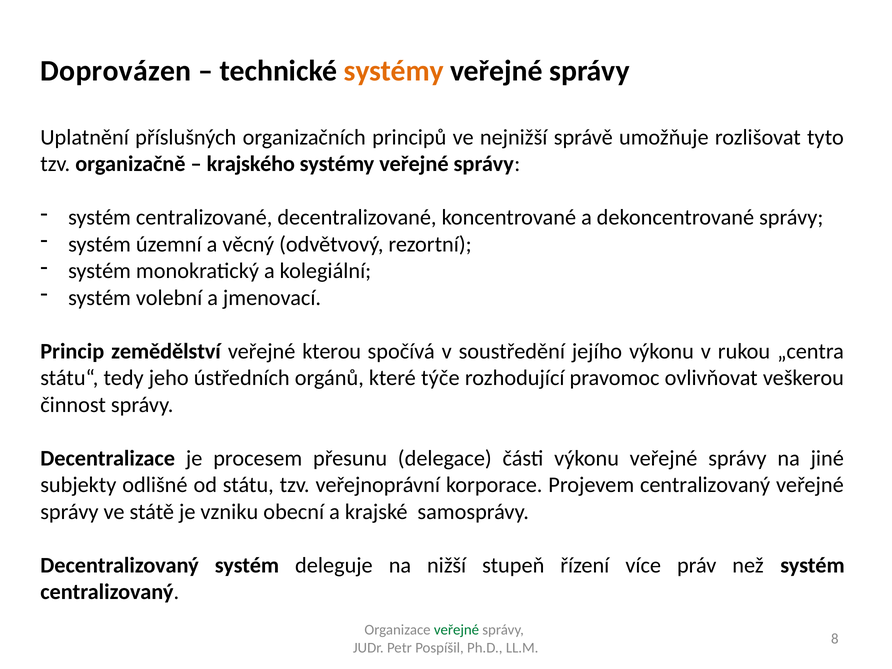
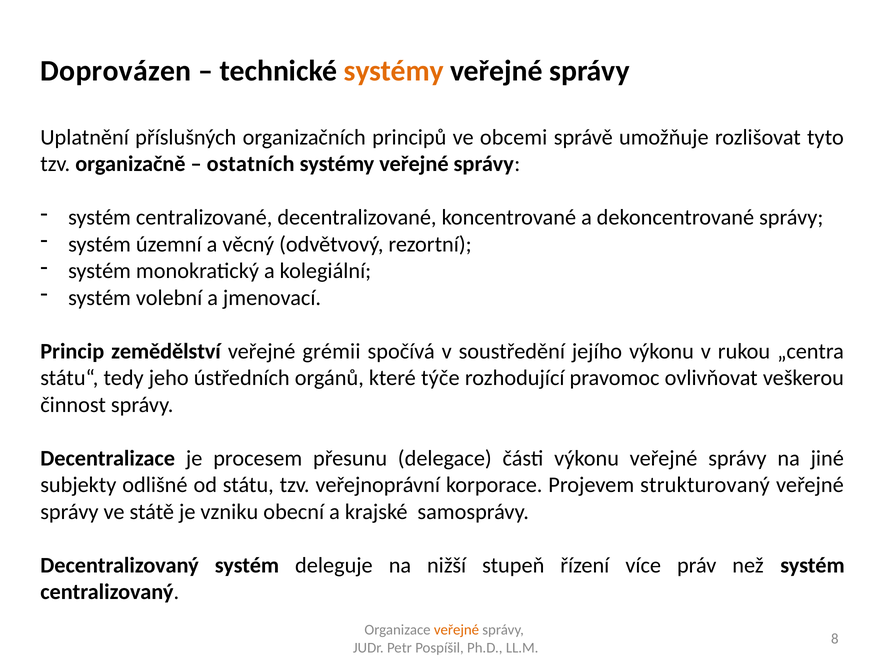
nejnižší: nejnižší -> obcemi
krajského: krajského -> ostatních
kterou: kterou -> grémii
Projevem centralizovaný: centralizovaný -> strukturovaný
veřejné at (456, 630) colour: green -> orange
